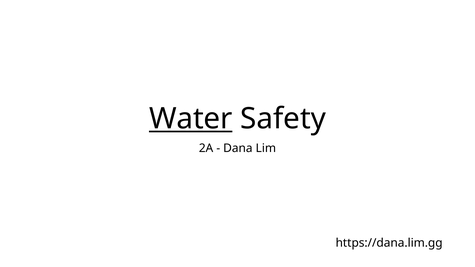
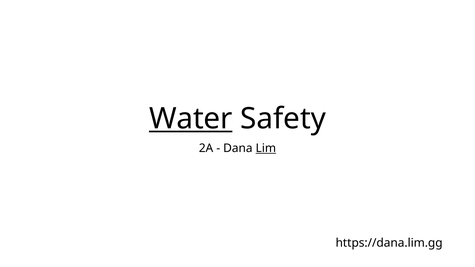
Lim underline: none -> present
